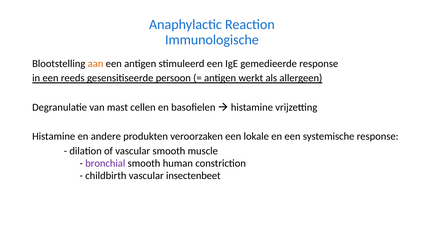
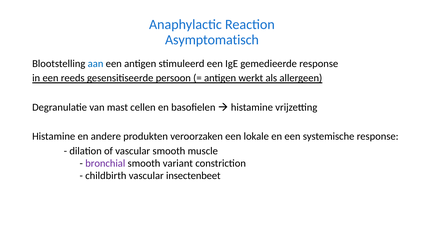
Immunologische: Immunologische -> Asymptomatisch
aan colour: orange -> blue
human: human -> variant
